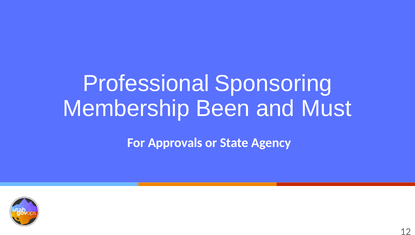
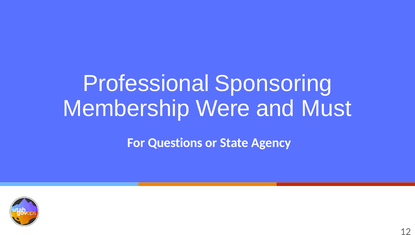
Been: Been -> Were
Approvals: Approvals -> Questions
